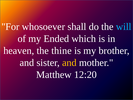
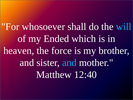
thine: thine -> force
and at (69, 63) colour: yellow -> light blue
12:20: 12:20 -> 12:40
